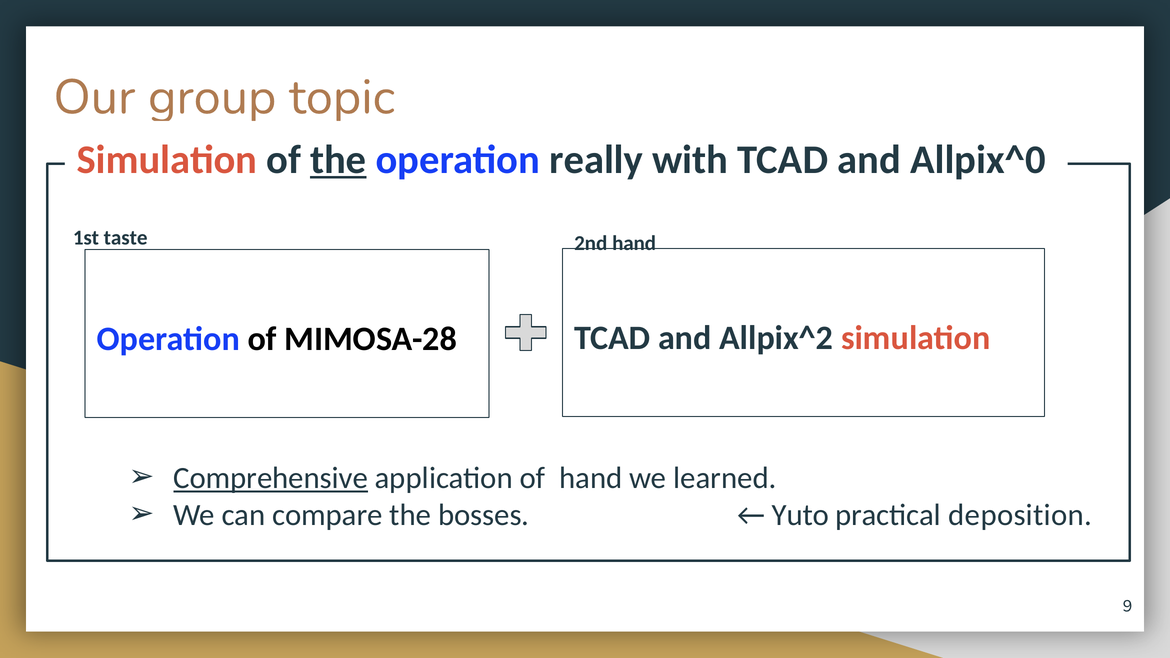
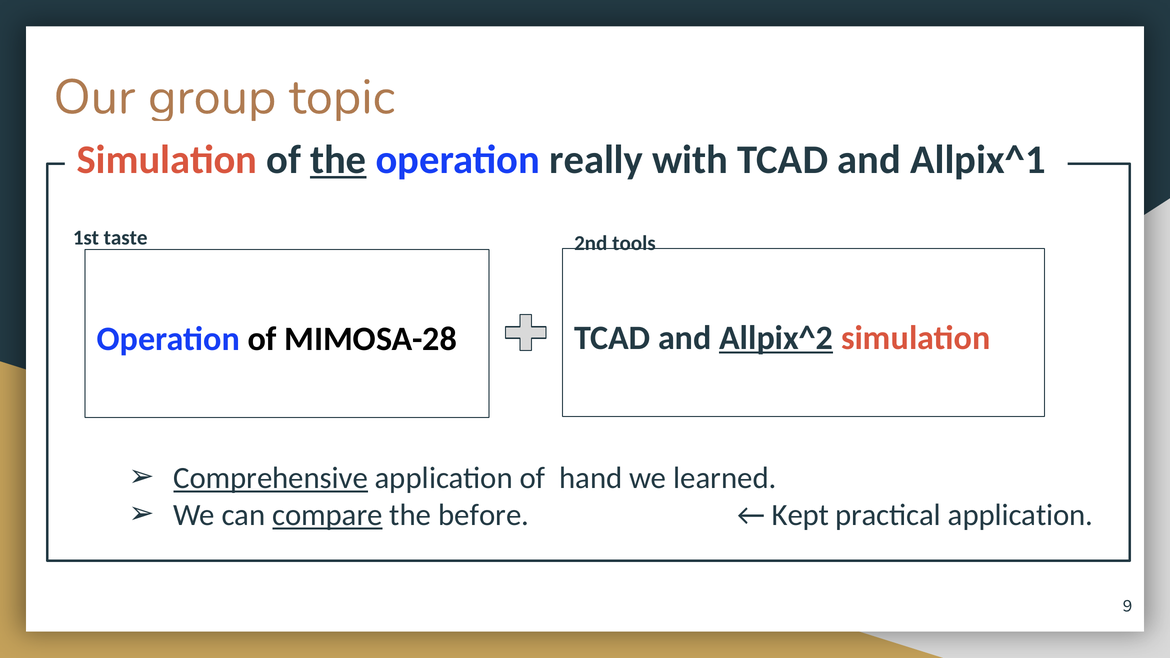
Allpix^0: Allpix^0 -> Allpix^1
2nd hand: hand -> tools
Allpix^2 underline: none -> present
compare underline: none -> present
bosses: bosses -> before
Yuto: Yuto -> Kept
practical deposition: deposition -> application
